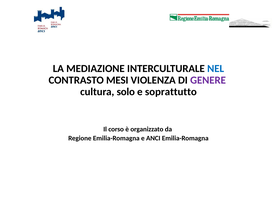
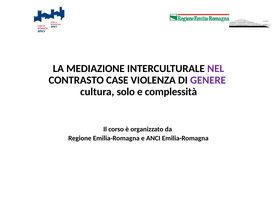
NEL colour: blue -> purple
MESI: MESI -> CASE
soprattutto: soprattutto -> complessità
